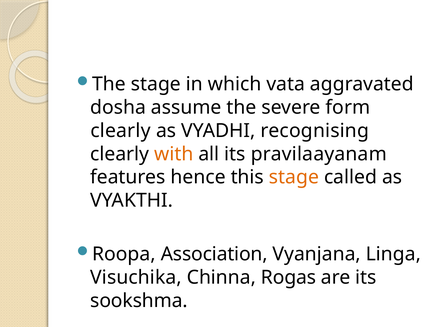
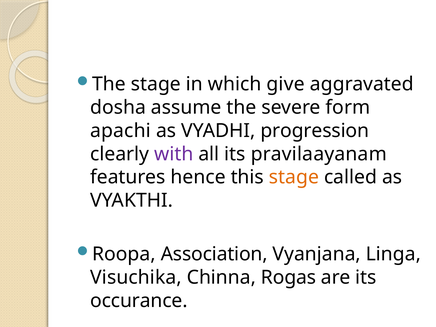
vata: vata -> give
clearly at (121, 131): clearly -> apachi
recognising: recognising -> progression
with colour: orange -> purple
sookshma: sookshma -> occurance
